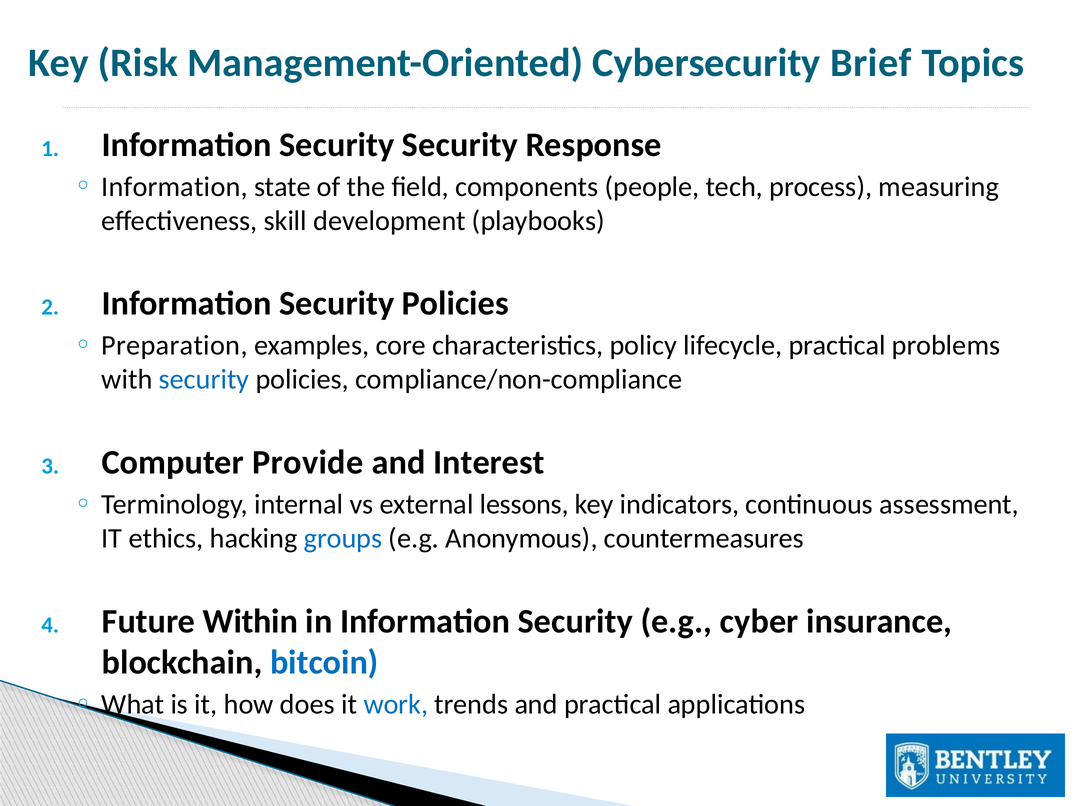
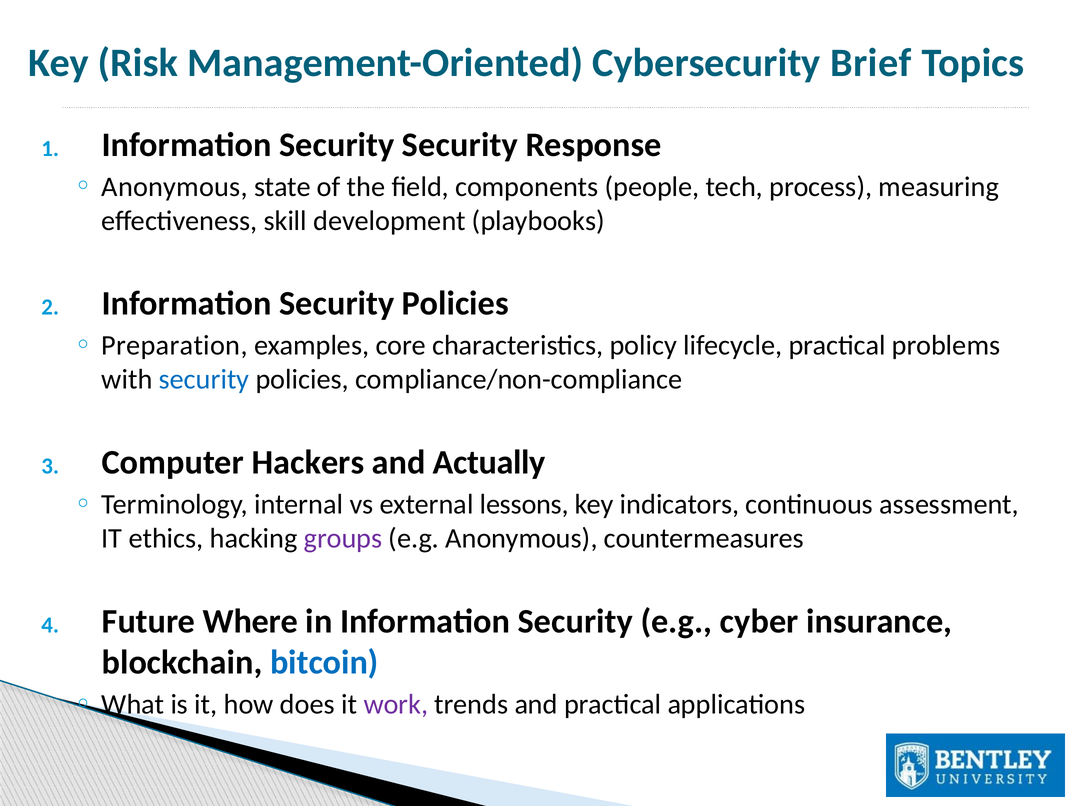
Information at (175, 187): Information -> Anonymous
Provide: Provide -> Hackers
Interest: Interest -> Actually
groups colour: blue -> purple
Within: Within -> Where
work colour: blue -> purple
